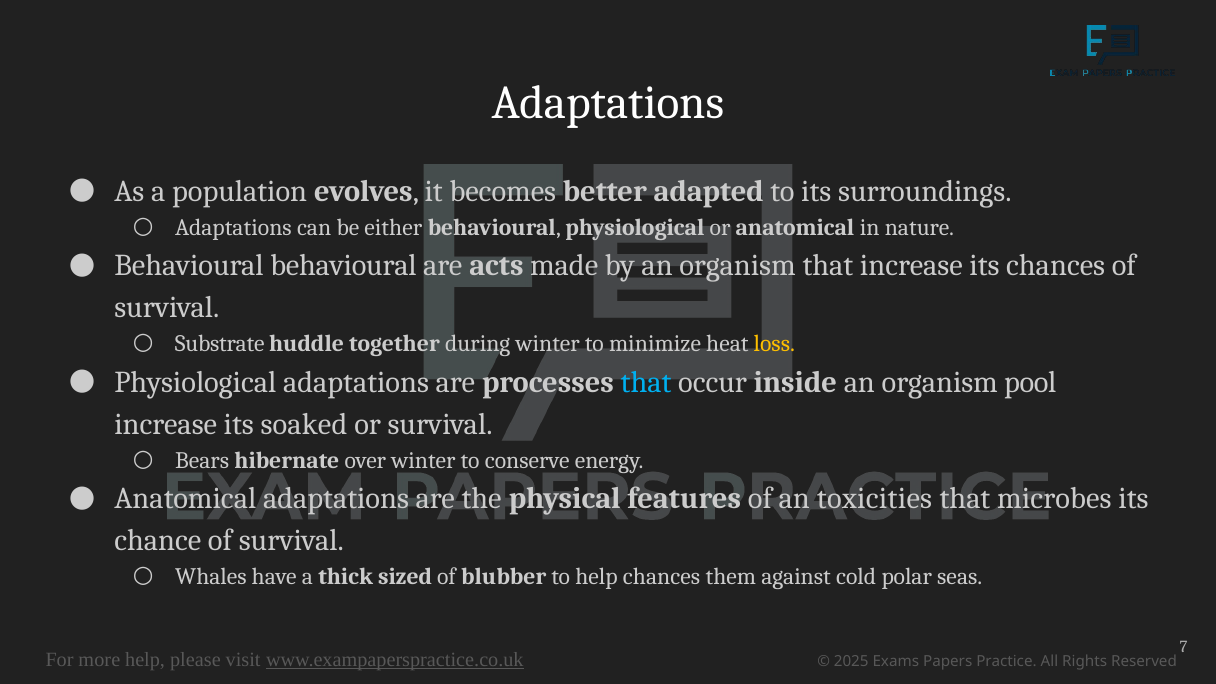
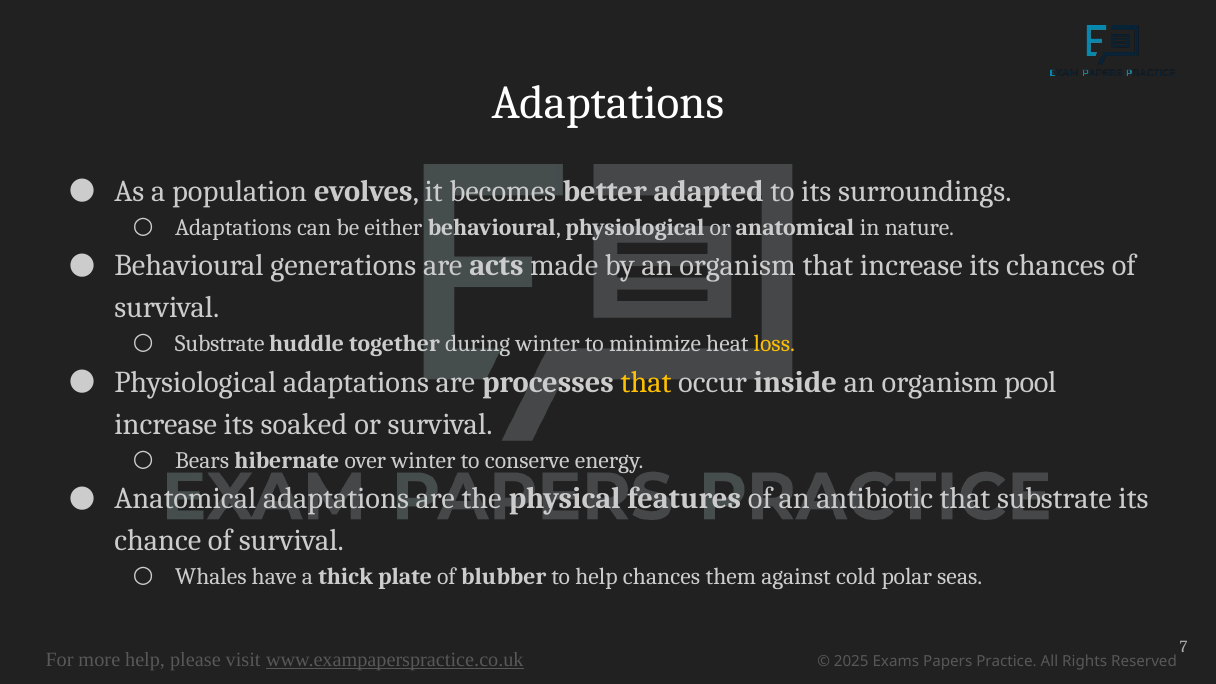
Behavioural behavioural: behavioural -> generations
that at (646, 382) colour: light blue -> yellow
toxicities: toxicities -> antibiotic
that microbes: microbes -> substrate
sized: sized -> plate
